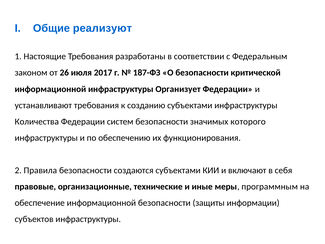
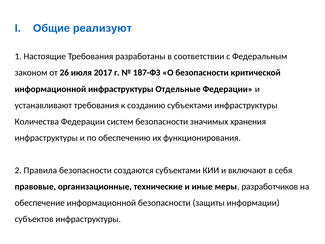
Организует: Организует -> Отдельные
которого: которого -> хранения
программным: программным -> разработчиков
